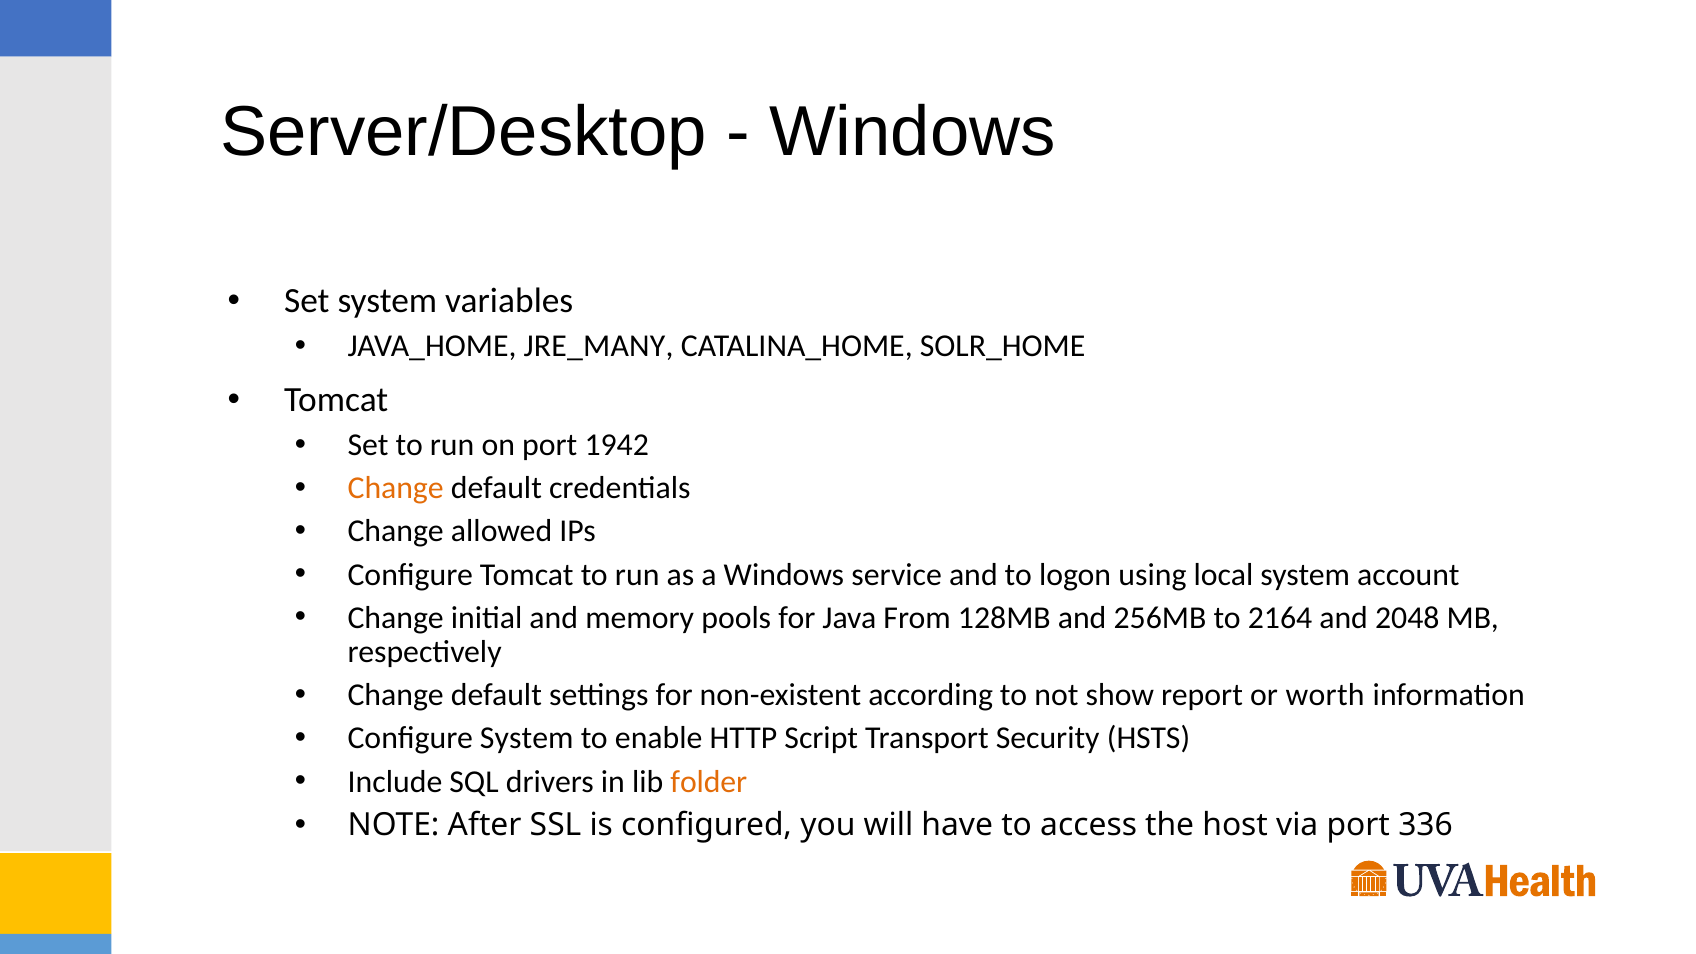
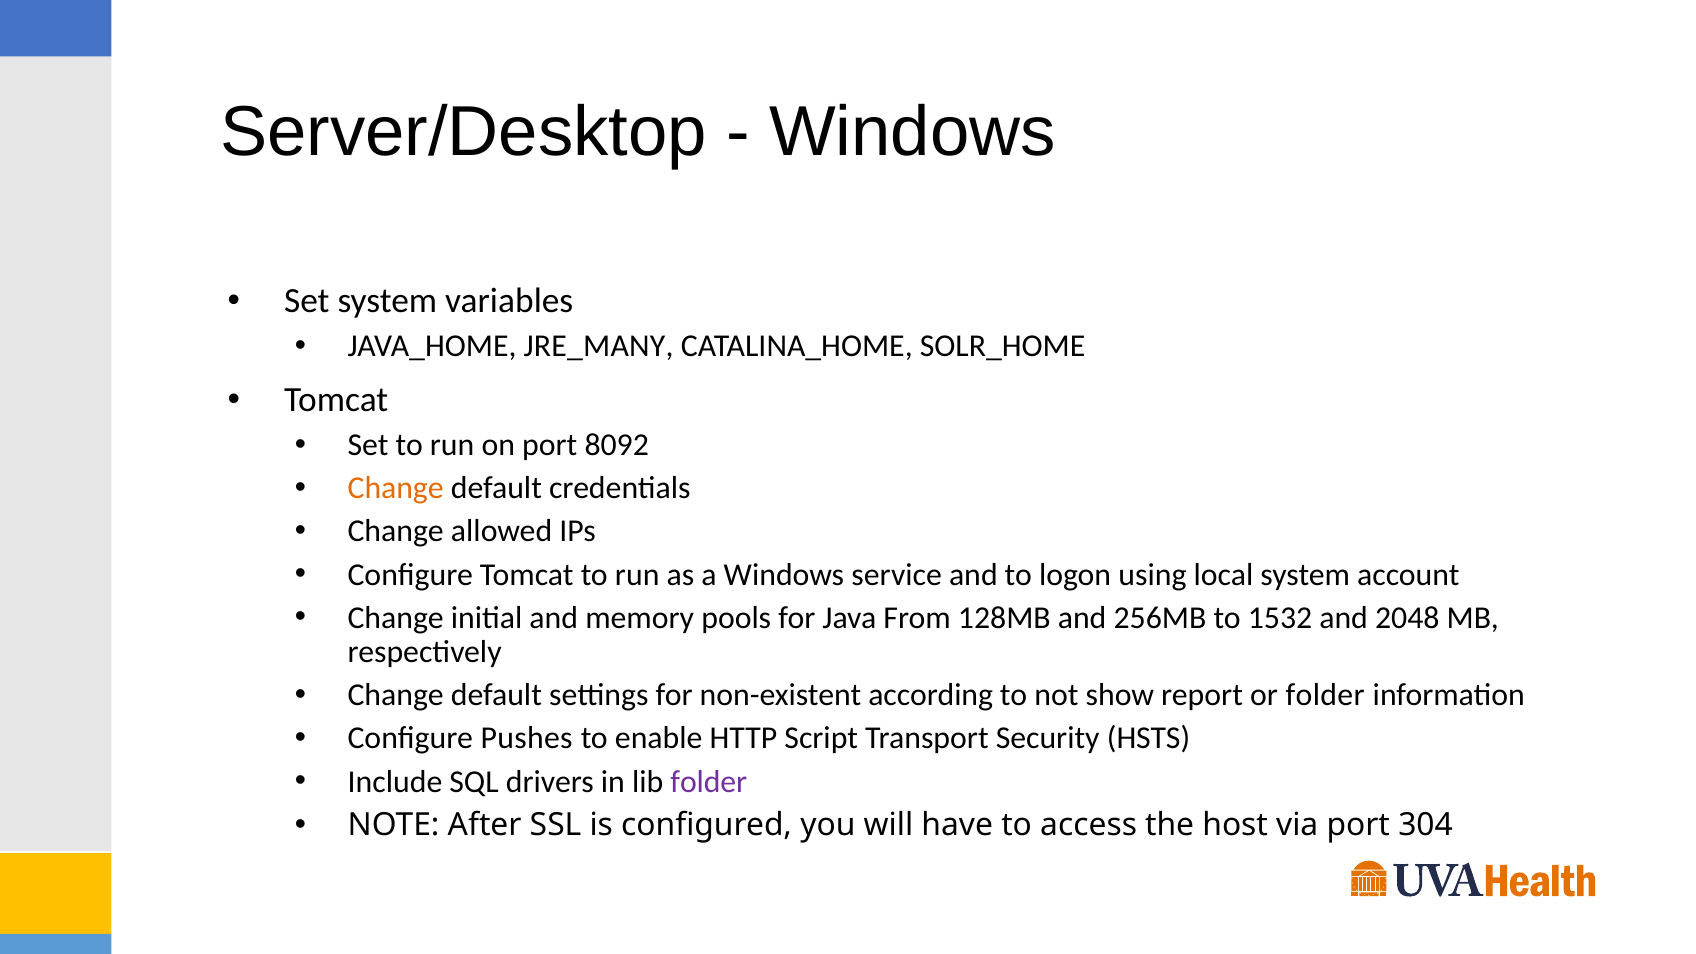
1942: 1942 -> 8092
2164: 2164 -> 1532
or worth: worth -> folder
Configure System: System -> Pushes
folder at (709, 782) colour: orange -> purple
336: 336 -> 304
